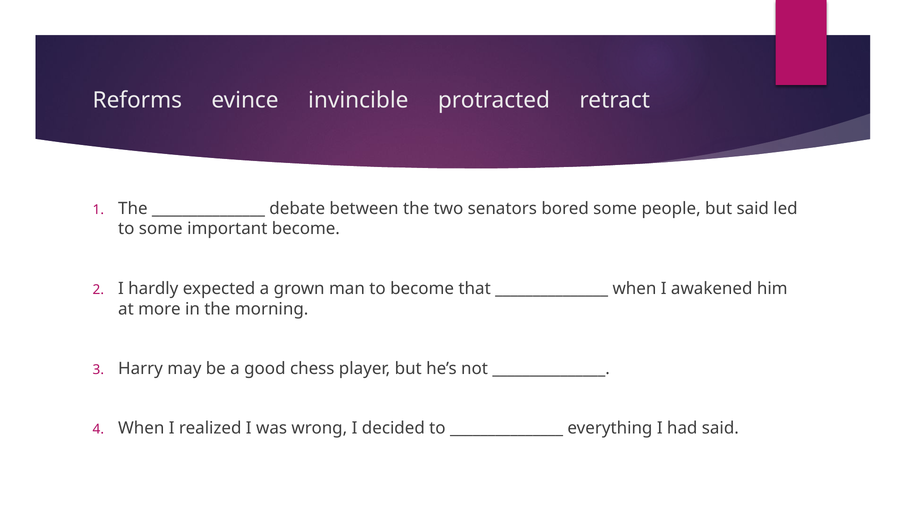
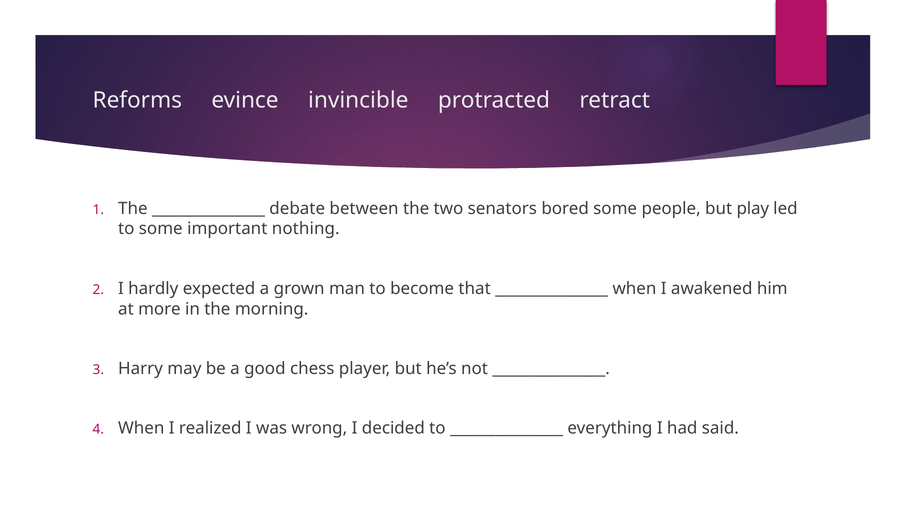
but said: said -> play
important become: become -> nothing
